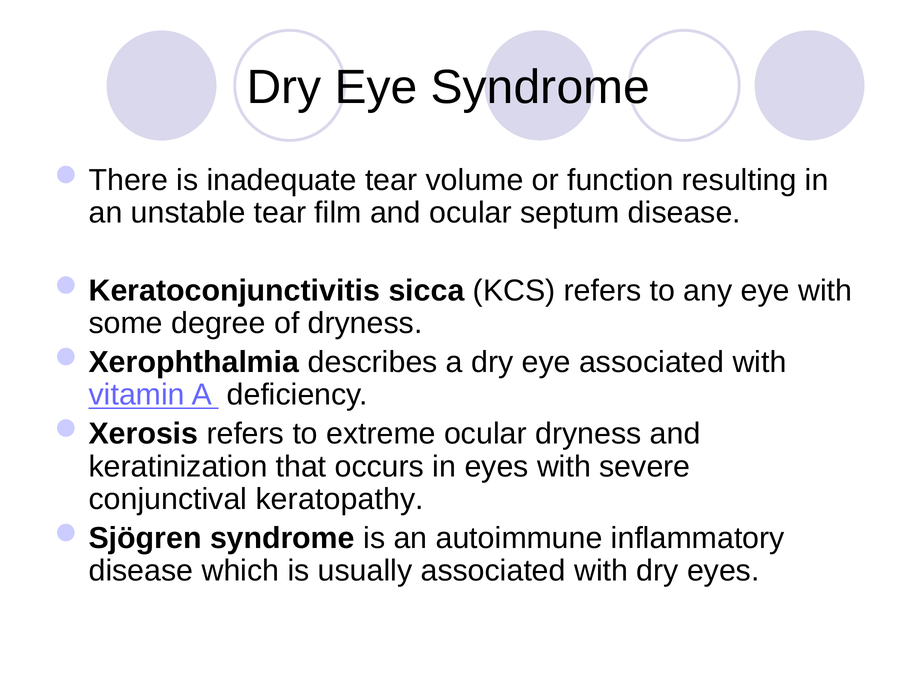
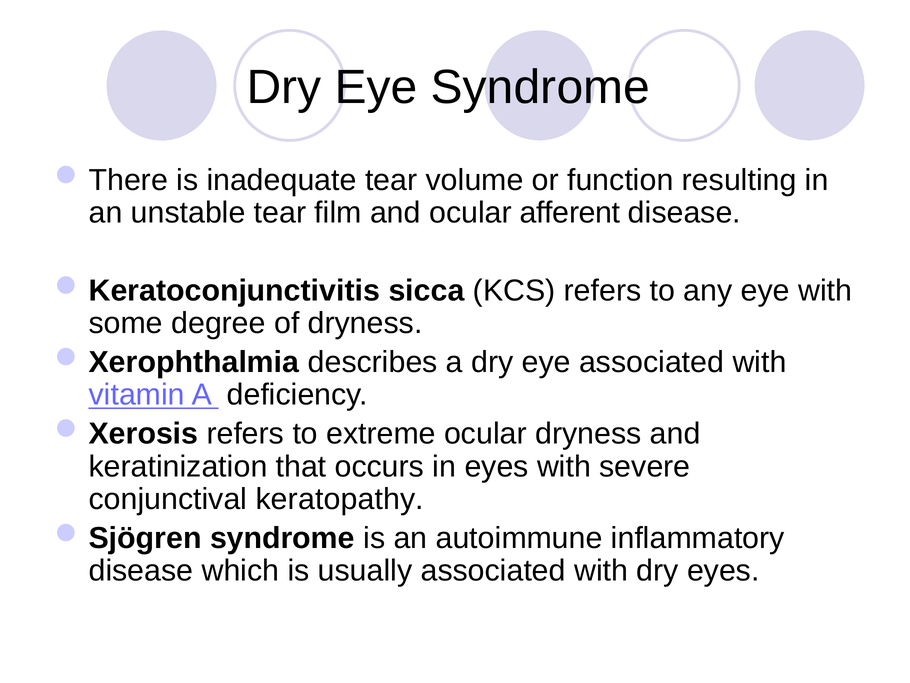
septum: septum -> afferent
